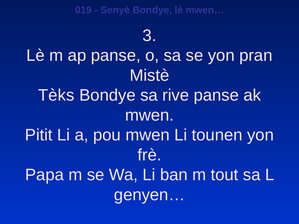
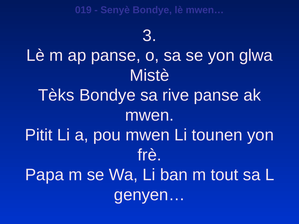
pran: pran -> glwa
